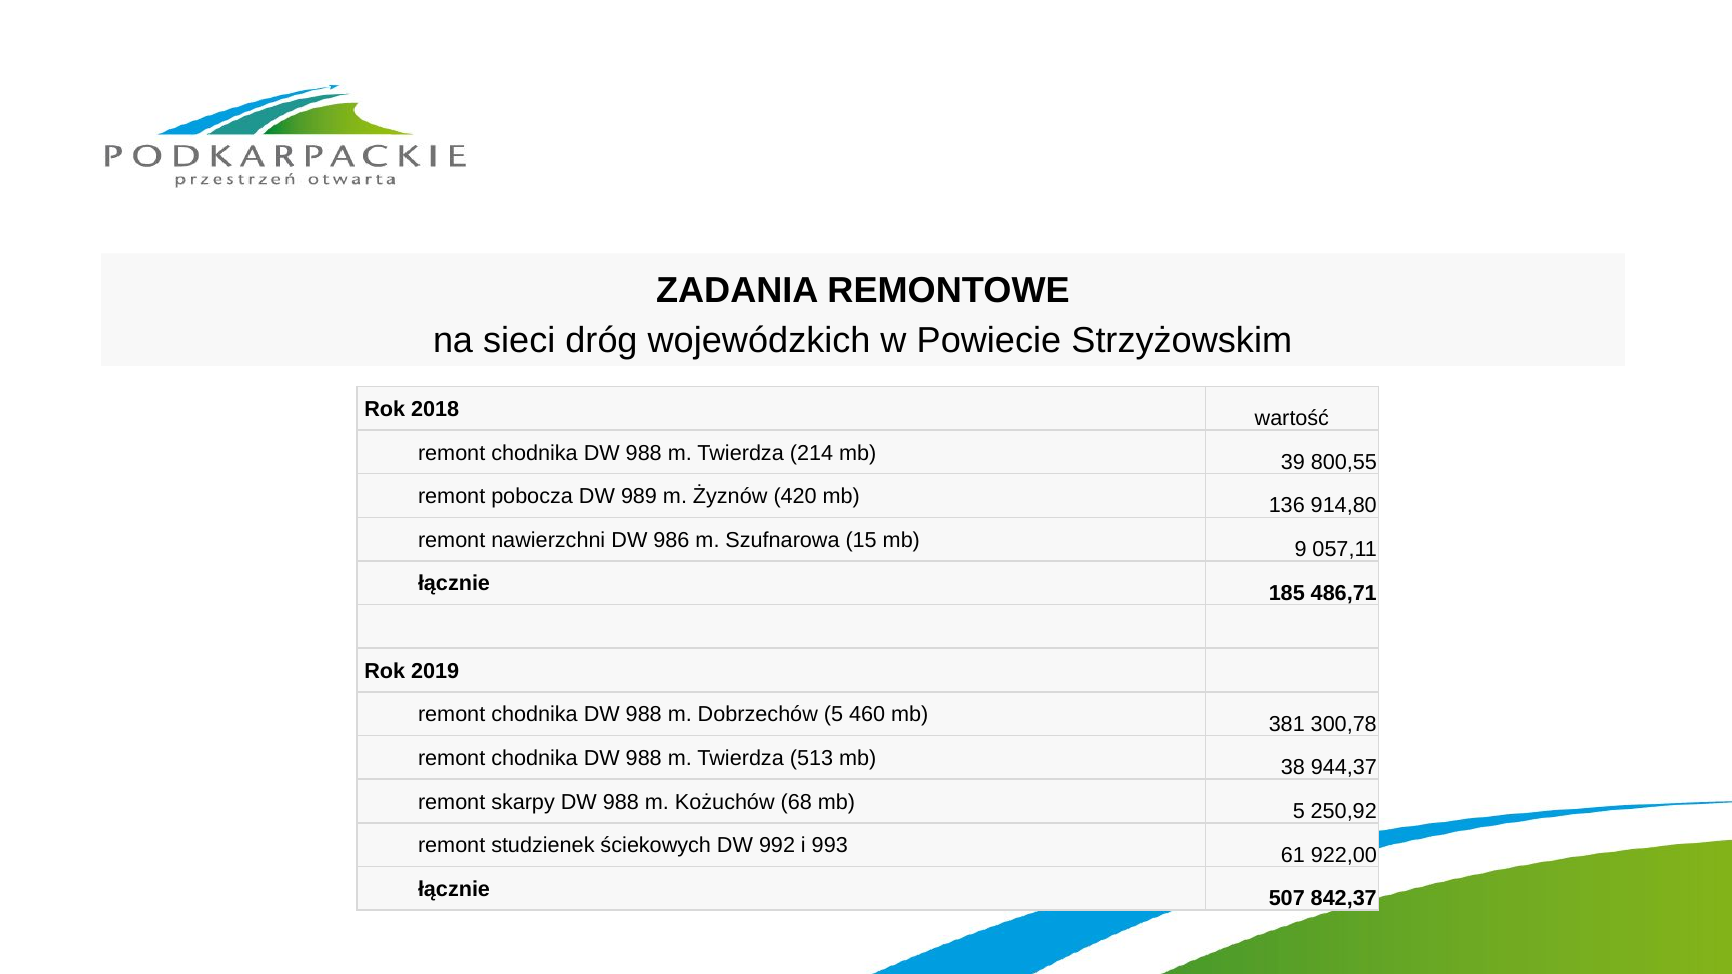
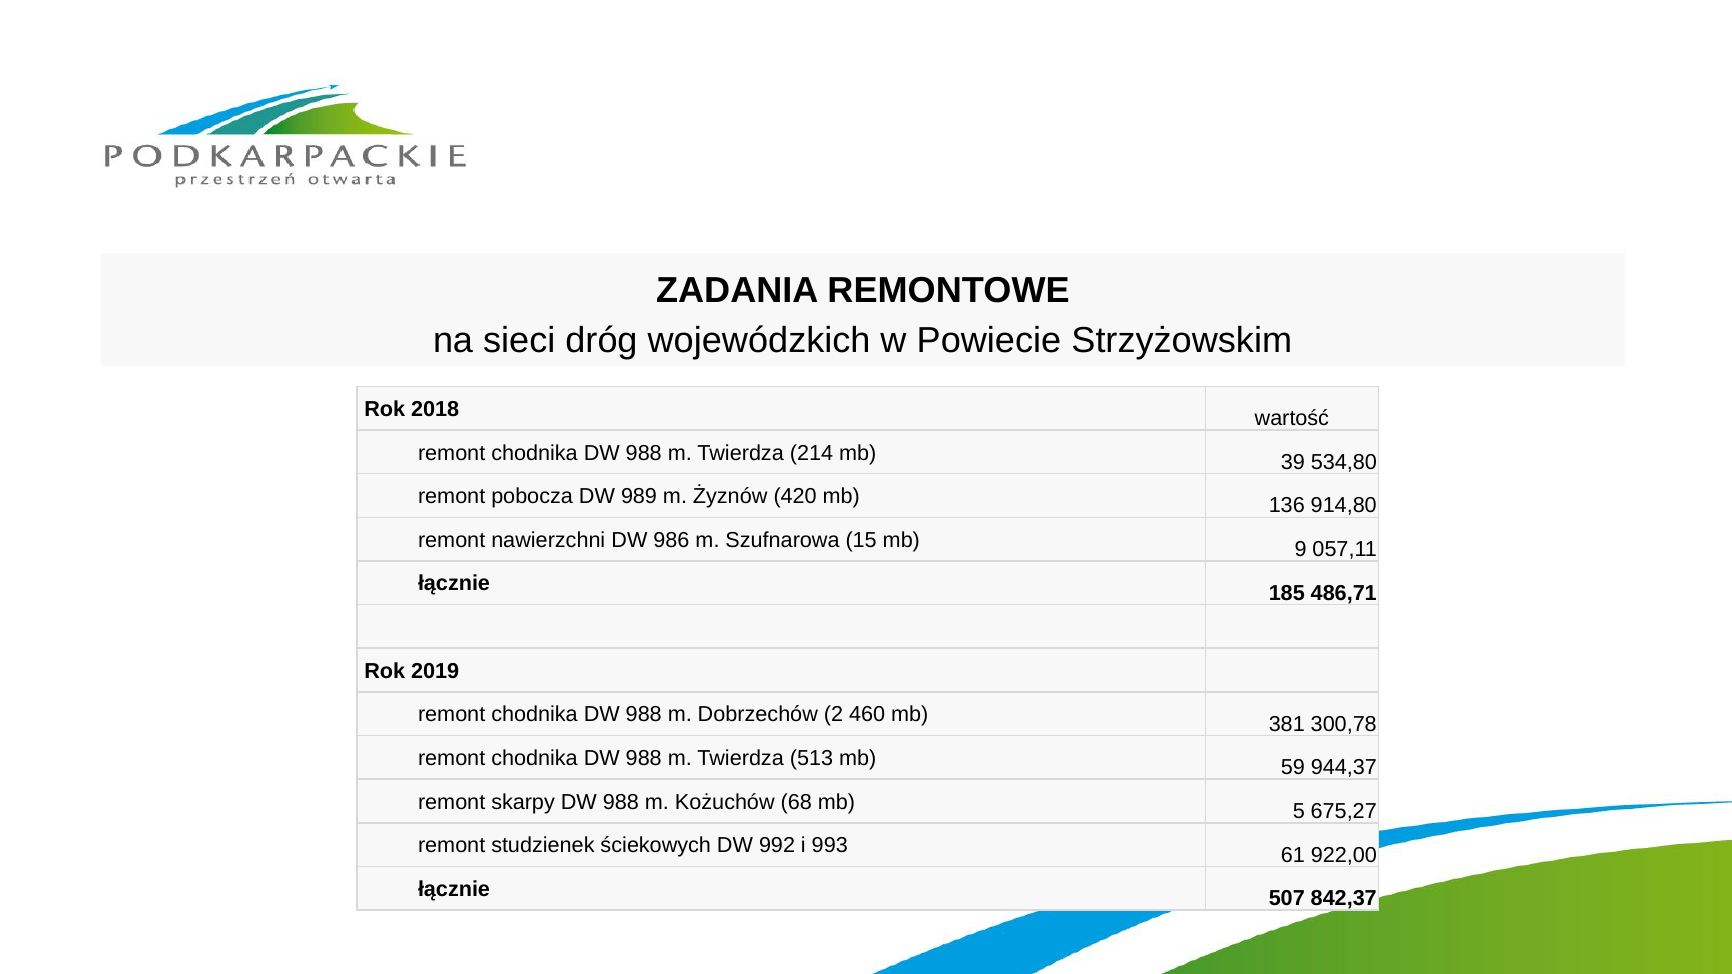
800,55: 800,55 -> 534,80
Dobrzechów 5: 5 -> 2
38: 38 -> 59
250,92: 250,92 -> 675,27
